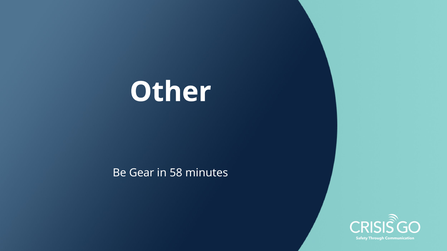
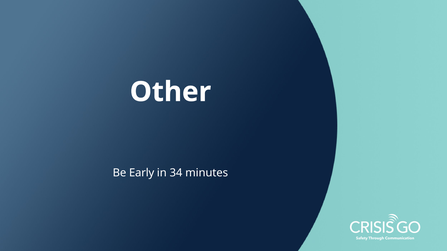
Gear: Gear -> Early
58: 58 -> 34
